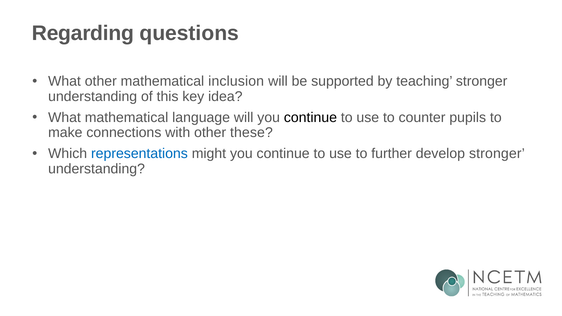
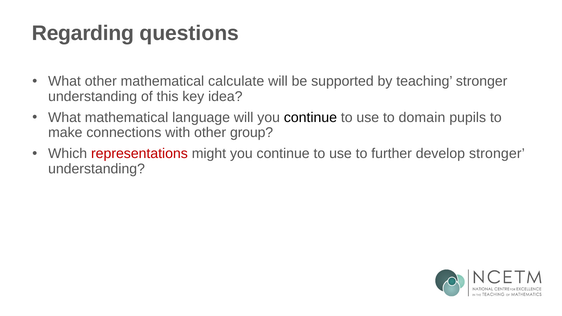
inclusion: inclusion -> calculate
counter: counter -> domain
these: these -> group
representations colour: blue -> red
